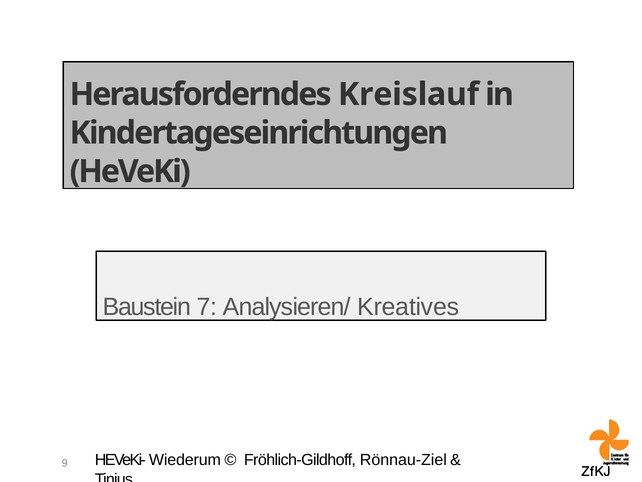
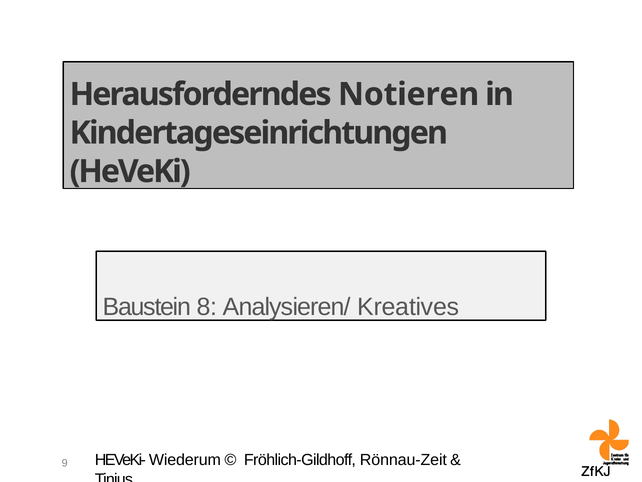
Kreislauf: Kreislauf -> Notieren
7: 7 -> 8
Rönnau-Ziel: Rönnau-Ziel -> Rönnau-Zeit
